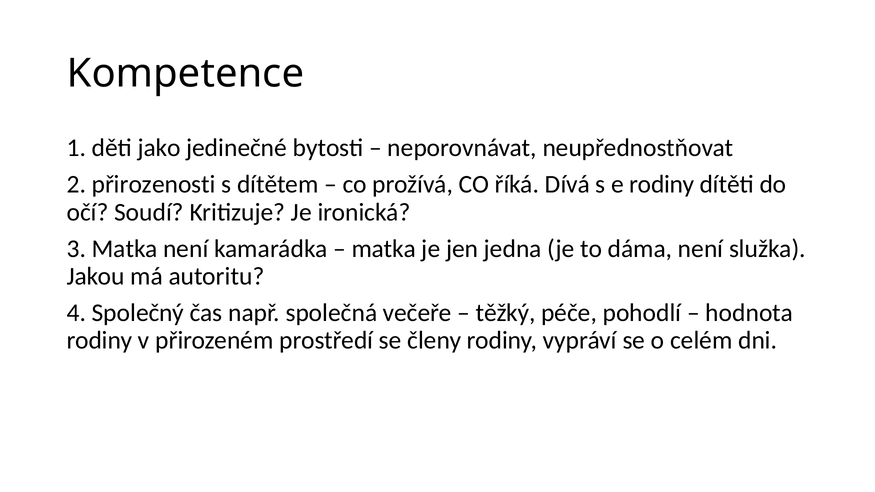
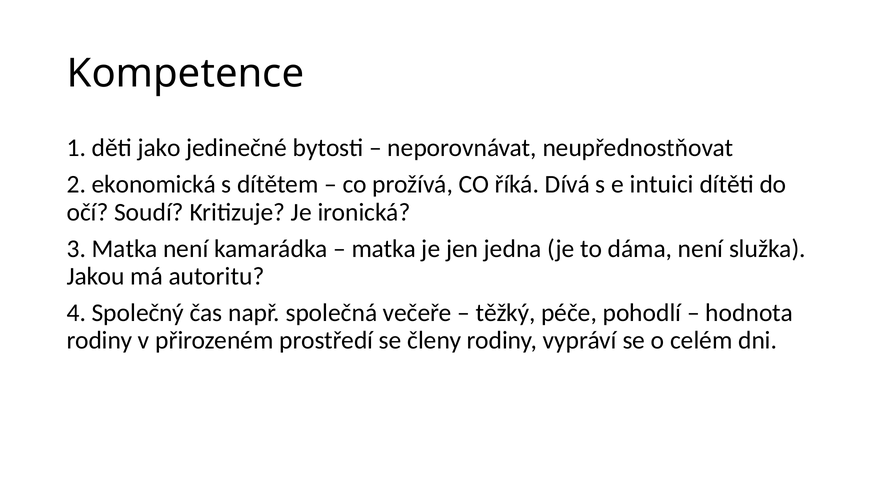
přirozenosti: přirozenosti -> ekonomická
e rodiny: rodiny -> intuici
